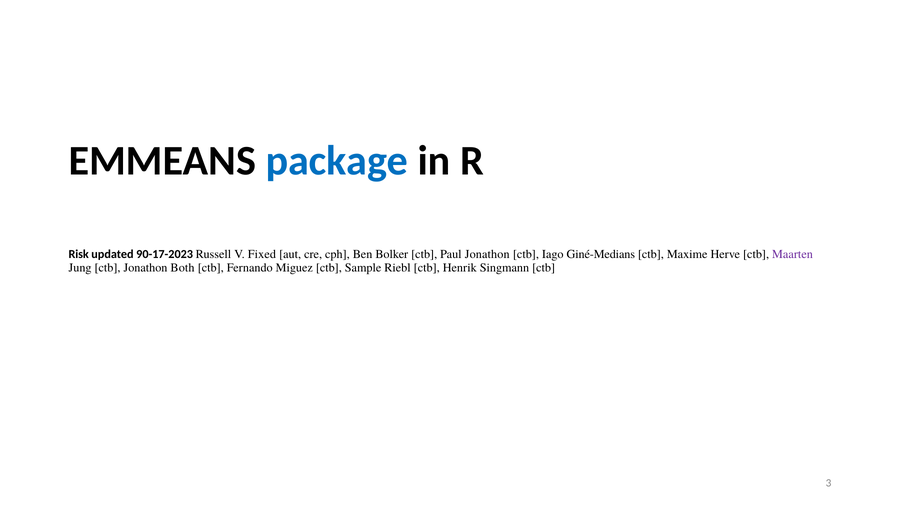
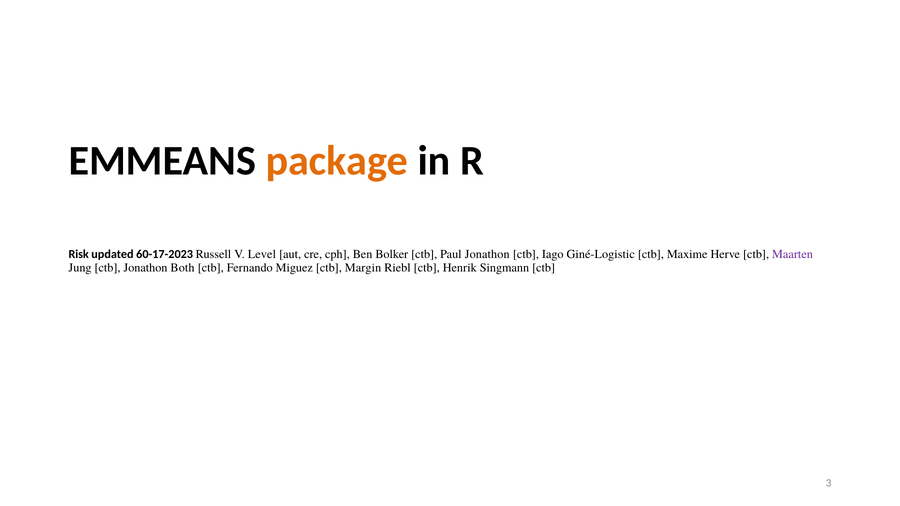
package colour: blue -> orange
90-17-2023: 90-17-2023 -> 60-17-2023
Fixed: Fixed -> Level
Giné-Medians: Giné-Medians -> Giné-Logistic
Sample: Sample -> Margin
